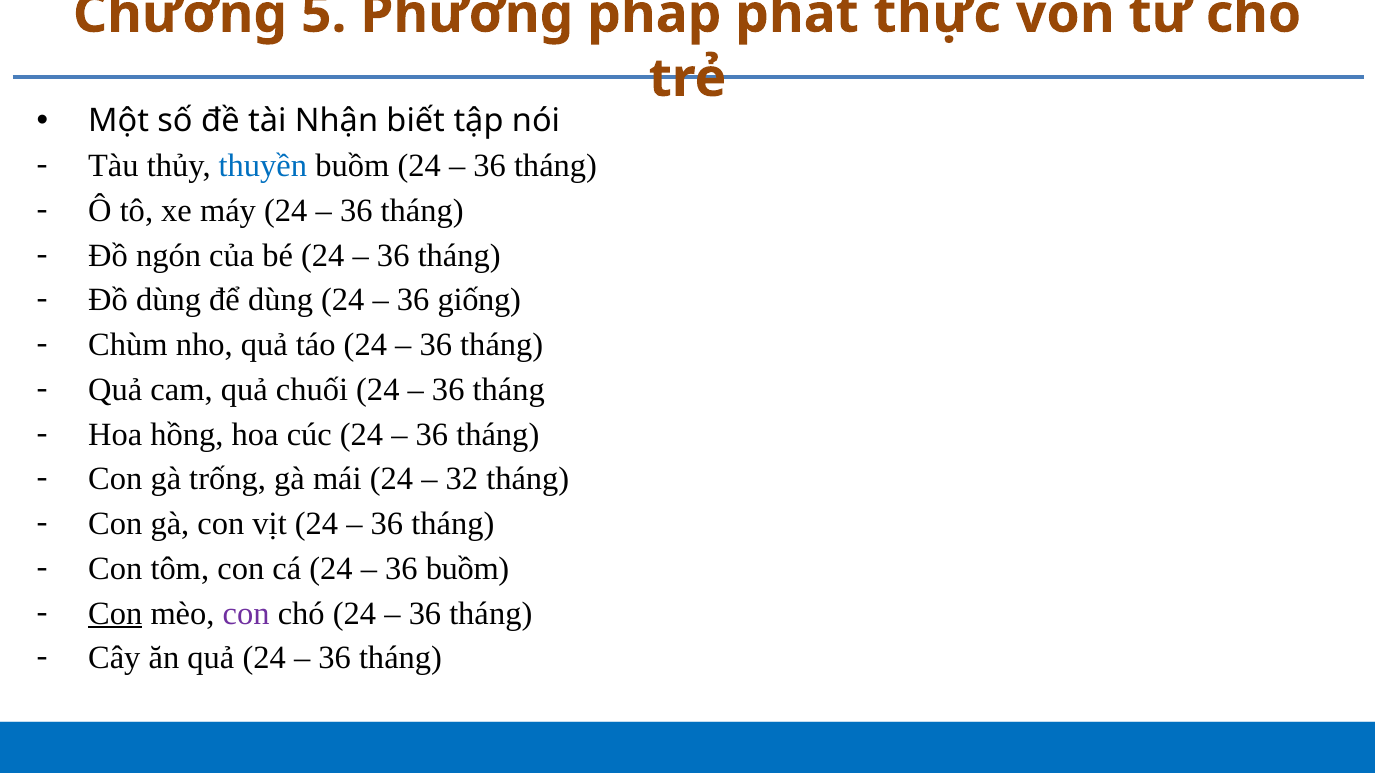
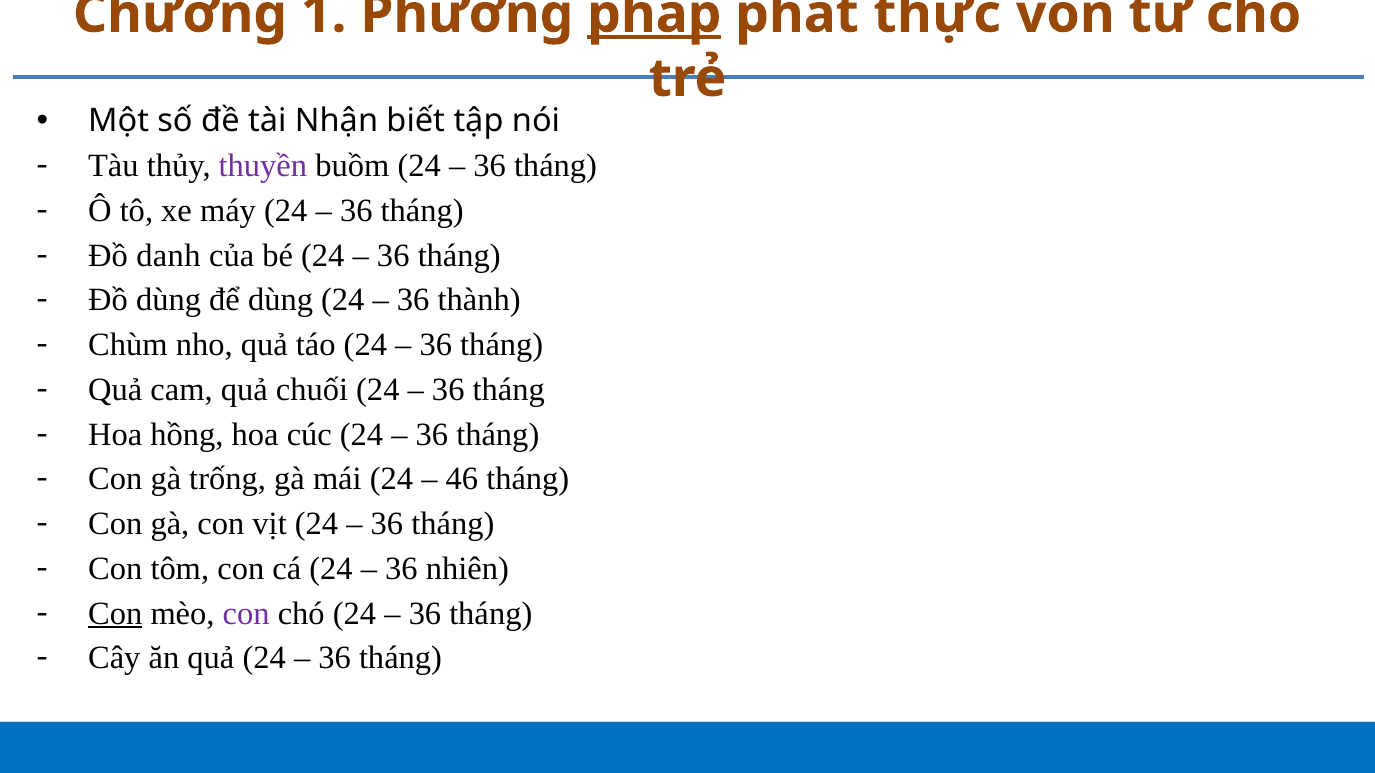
5: 5 -> 1
pháp underline: none -> present
thuyền colour: blue -> purple
ngón: ngón -> danh
giống: giống -> thành
32: 32 -> 46
36 buồm: buồm -> nhiên
